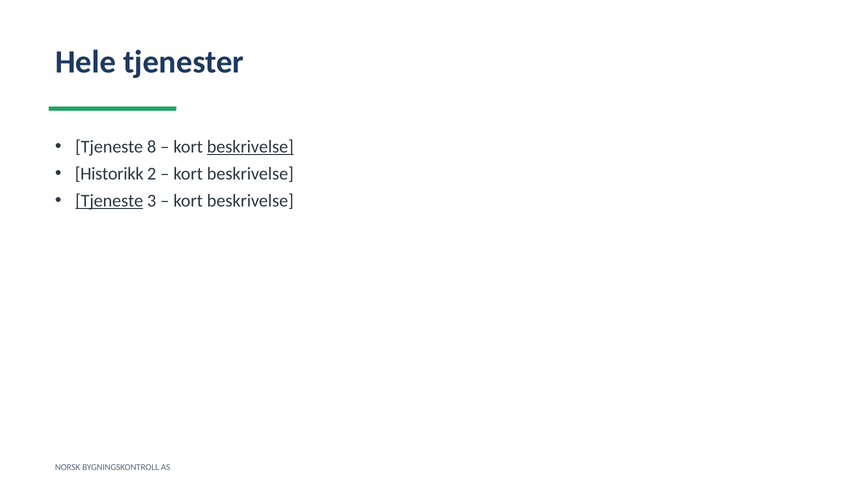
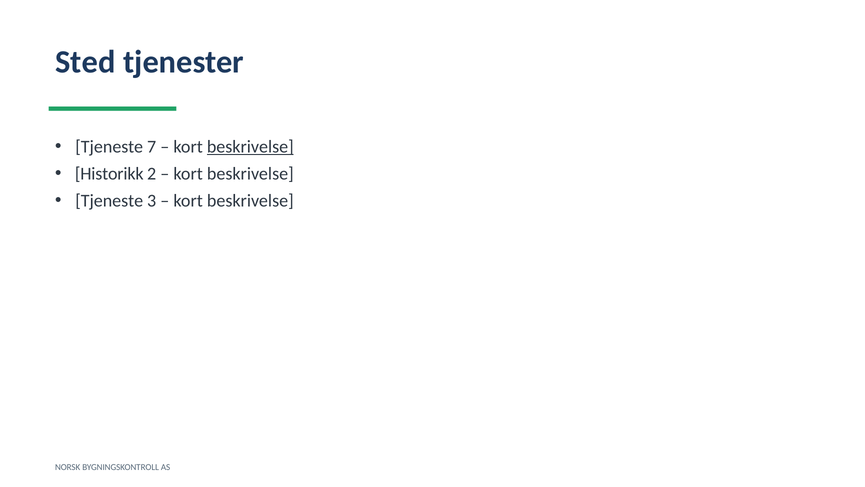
Hele: Hele -> Sted
8: 8 -> 7
Tjeneste at (109, 201) underline: present -> none
